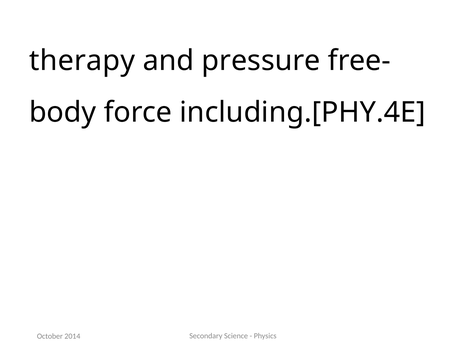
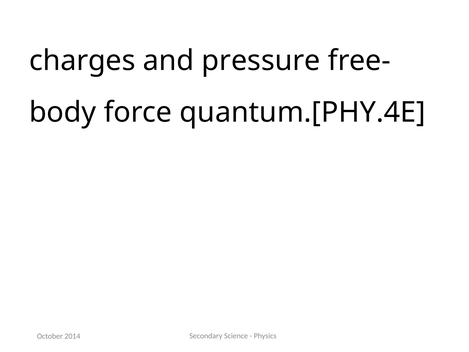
therapy: therapy -> charges
including.[PHY.4E: including.[PHY.4E -> quantum.[PHY.4E
